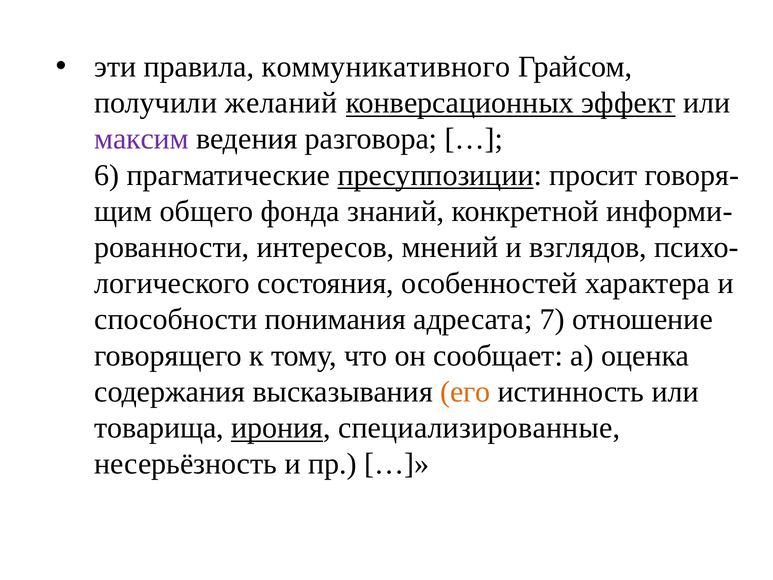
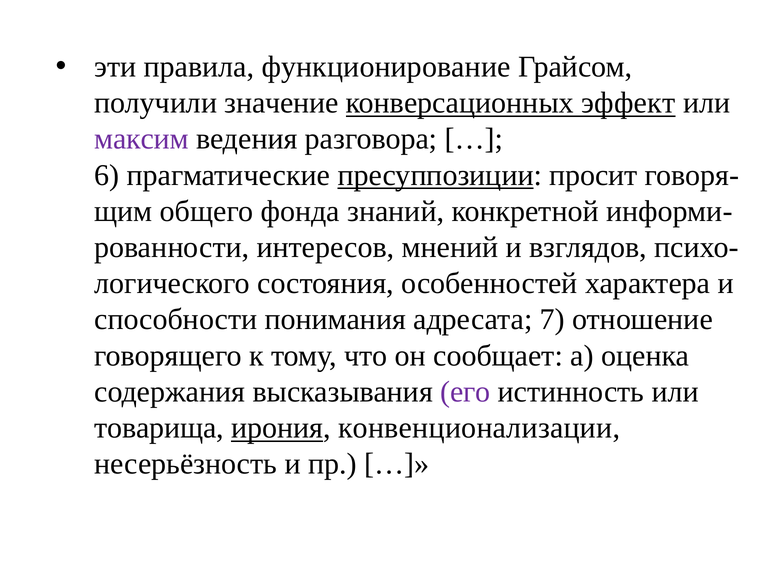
коммуникативного: коммуникативного -> функционирование
желаний: желаний -> значение
его colour: orange -> purple
специализированные: специализированные -> конвенционализации
